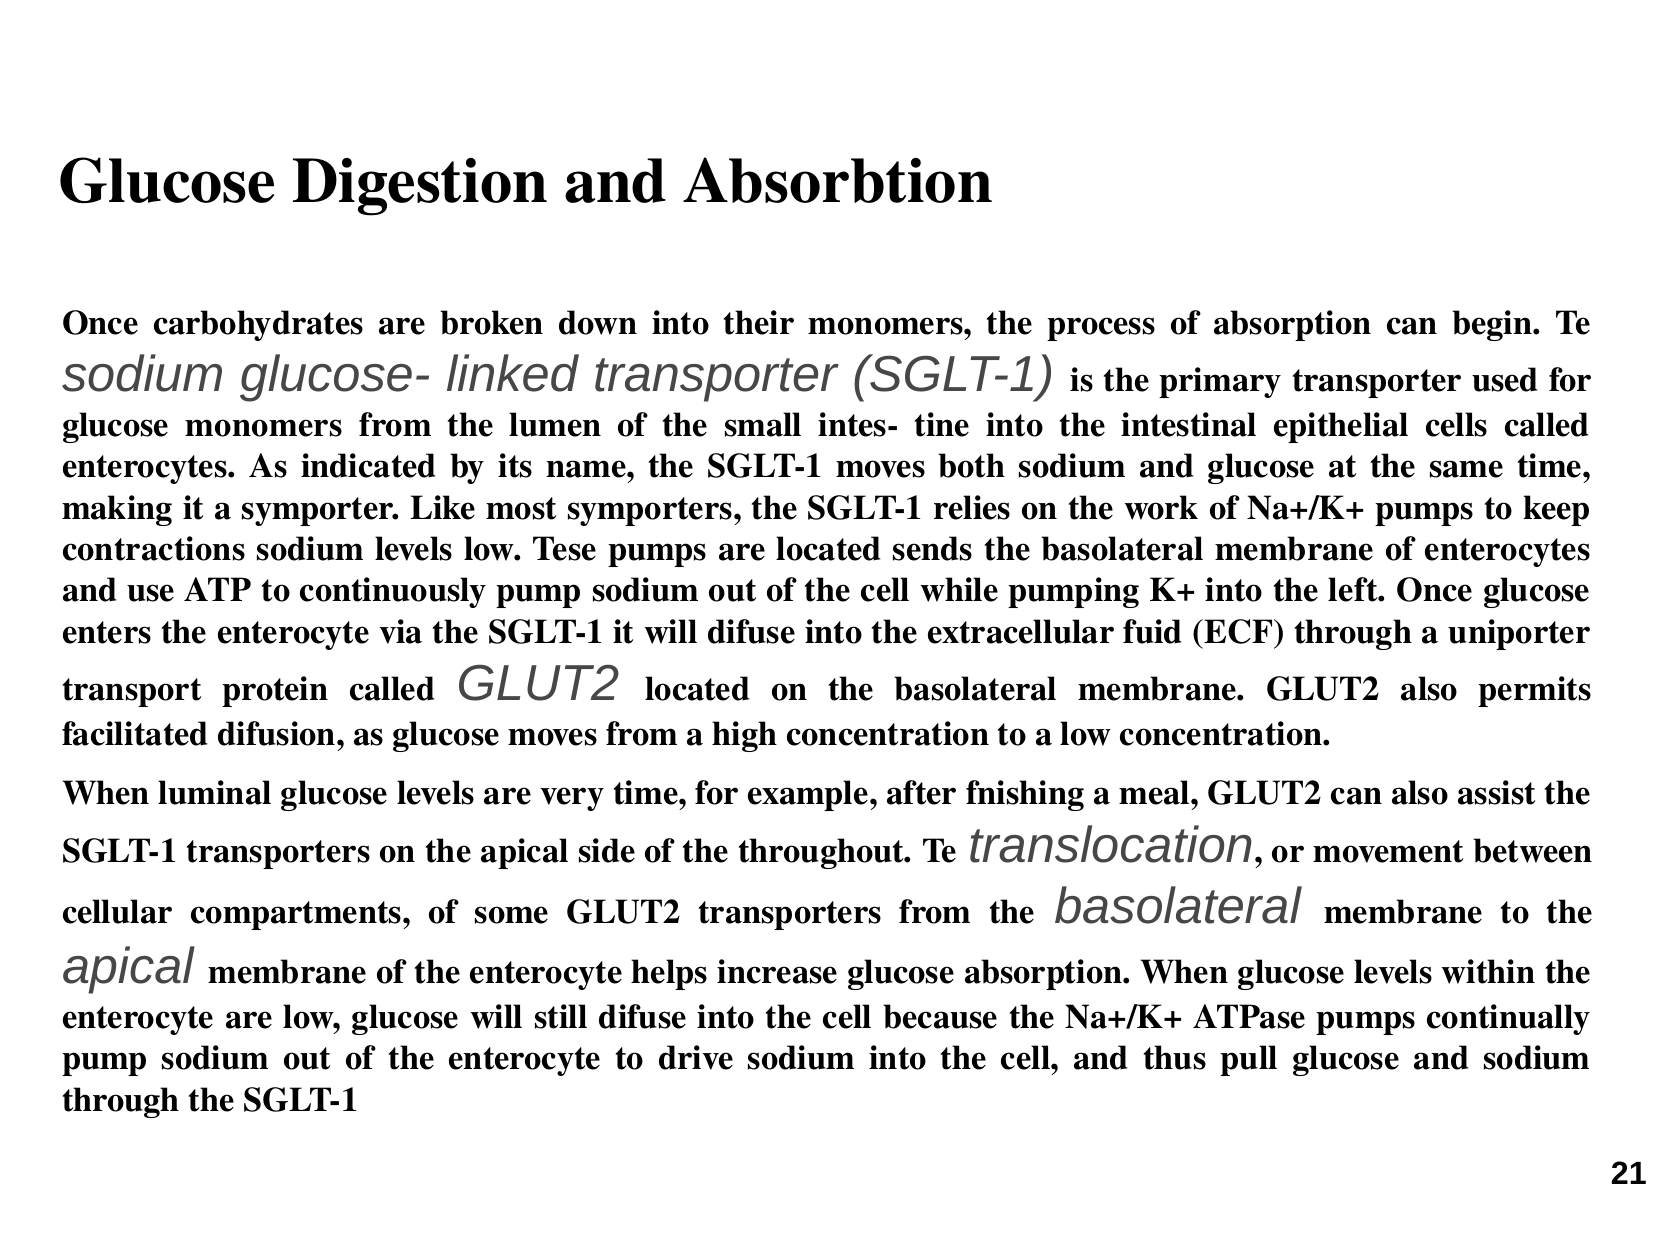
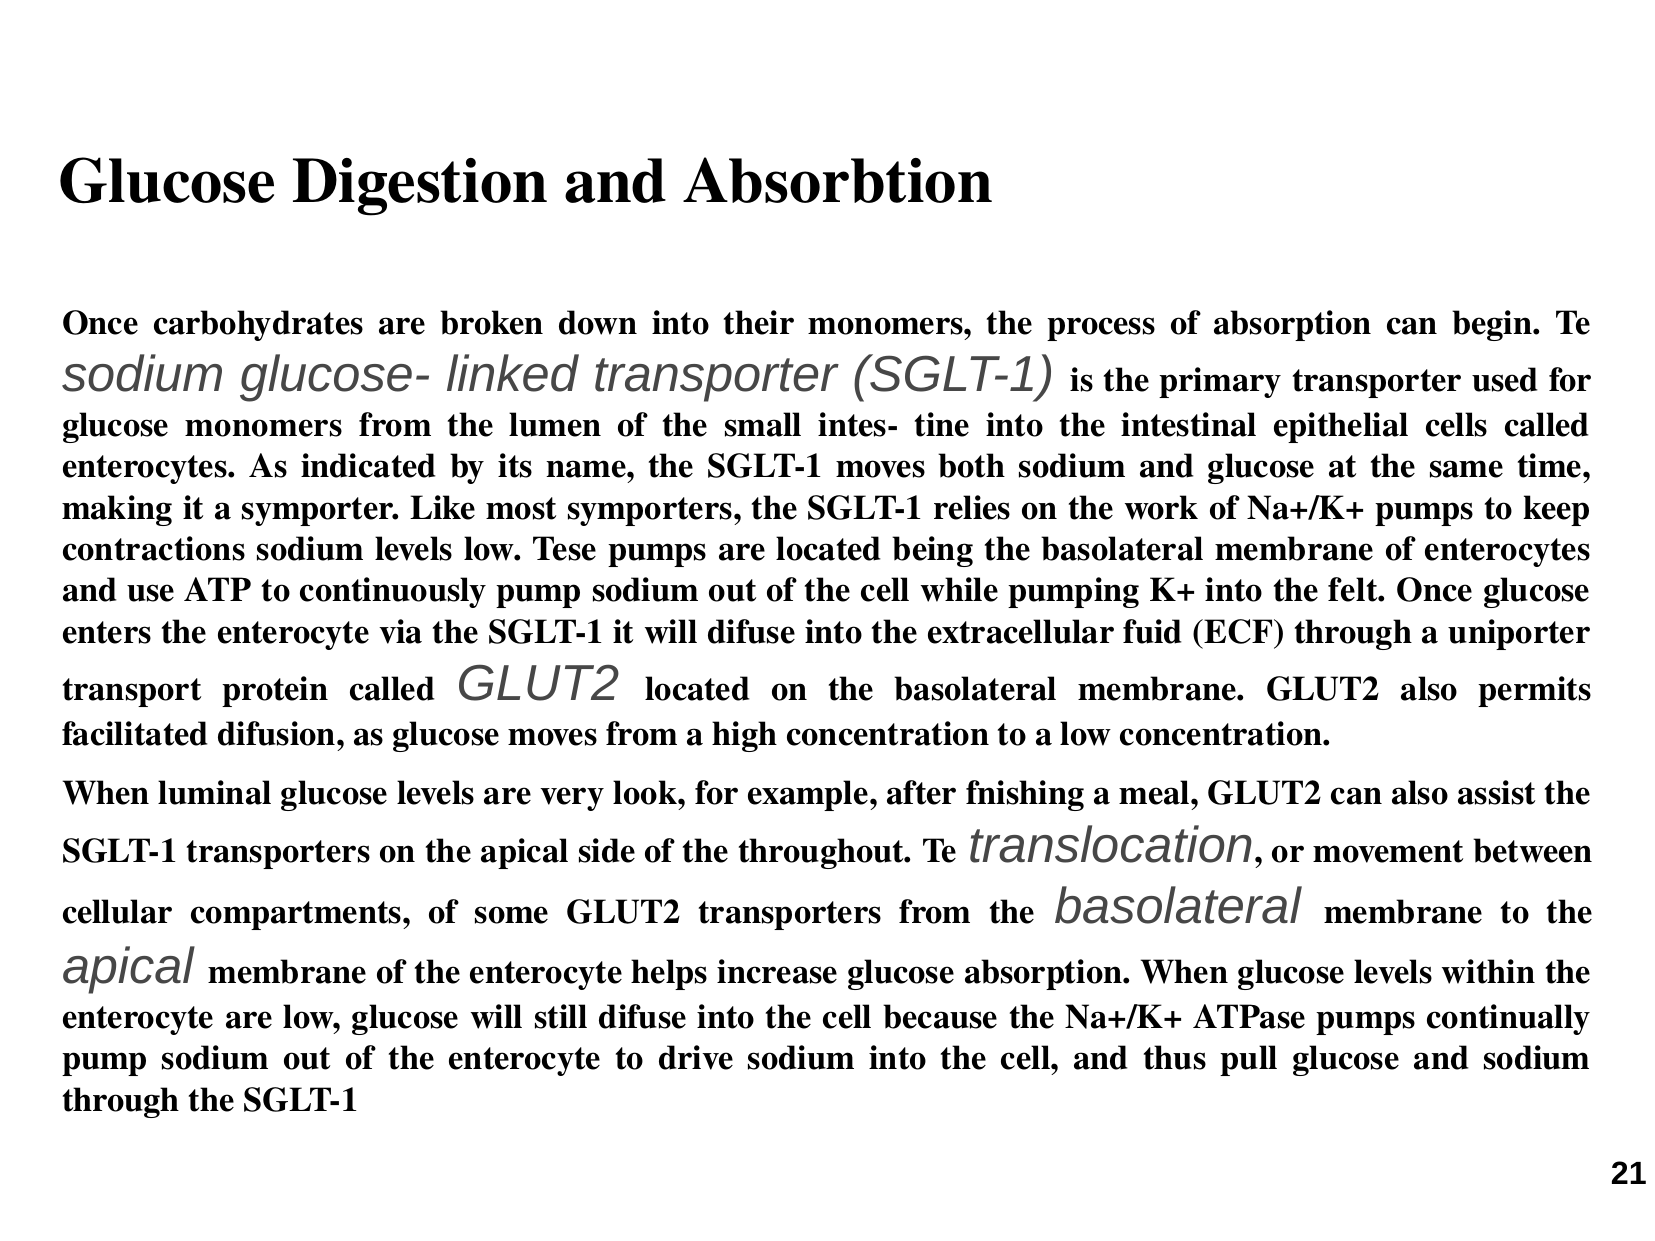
sends: sends -> being
left: left -> felt
very time: time -> look
